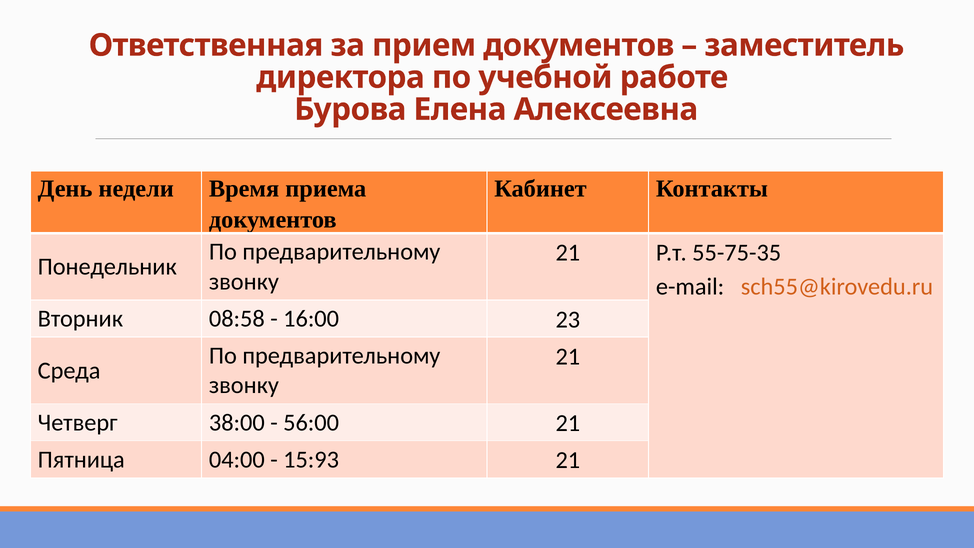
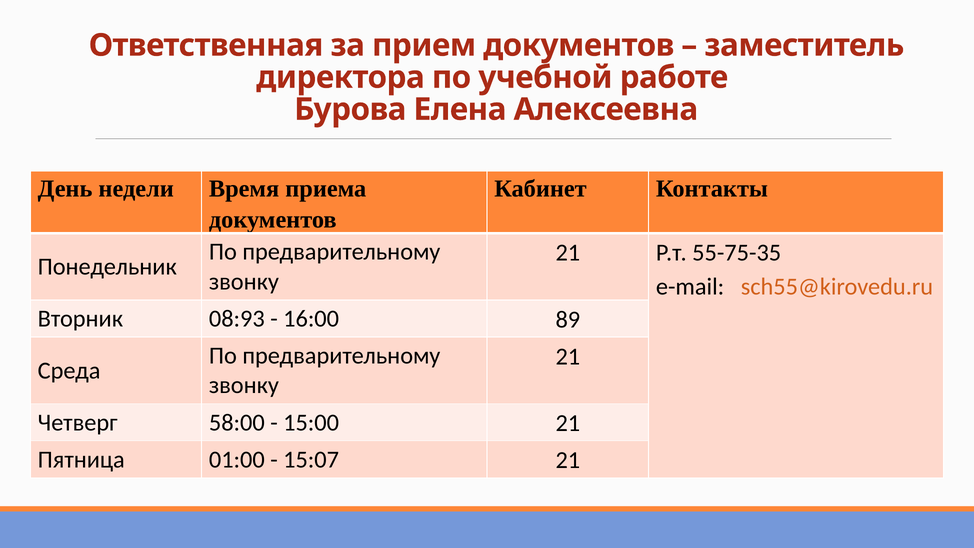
08:58: 08:58 -> 08:93
23: 23 -> 89
38:00: 38:00 -> 58:00
56:00: 56:00 -> 15:00
04:00: 04:00 -> 01:00
15:93: 15:93 -> 15:07
